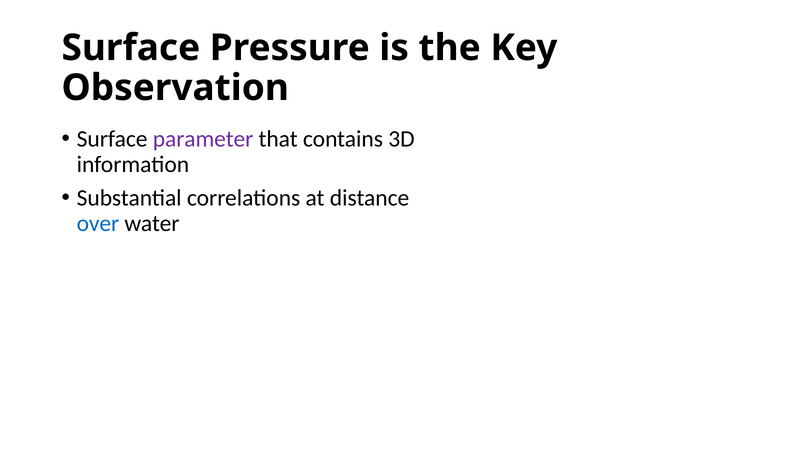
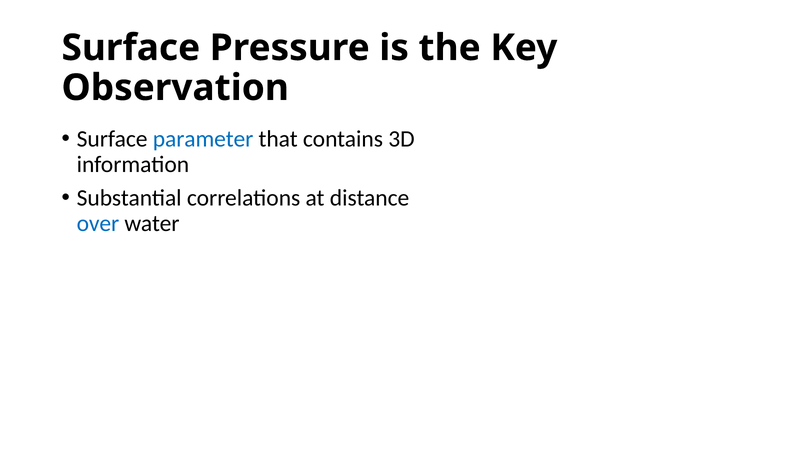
parameter colour: purple -> blue
